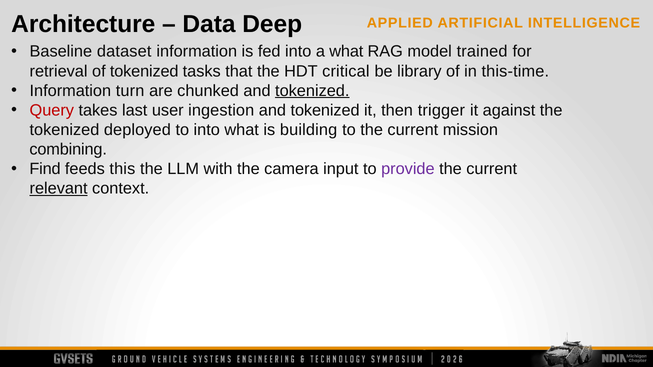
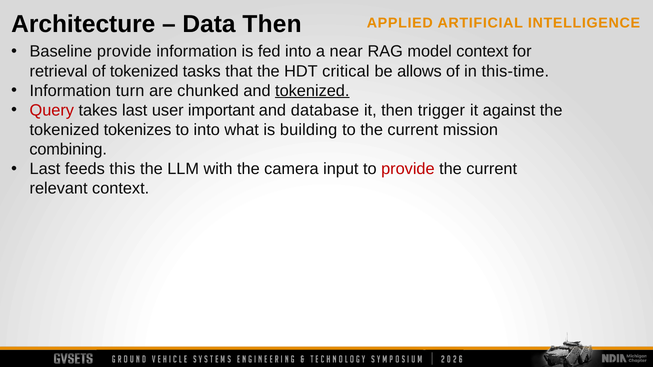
Data Deep: Deep -> Then
Baseline dataset: dataset -> provide
a what: what -> near
model trained: trained -> context
library: library -> allows
ingestion: ingestion -> important
tokenized at (325, 110): tokenized -> database
deployed: deployed -> tokenizes
Find at (45, 169): Find -> Last
provide at (408, 169) colour: purple -> red
relevant underline: present -> none
